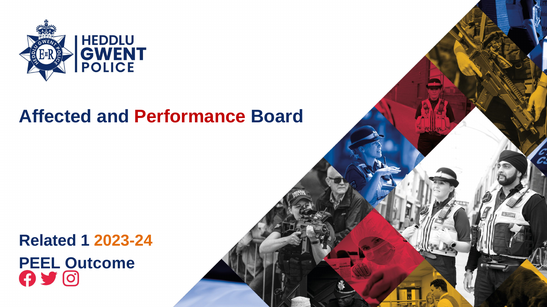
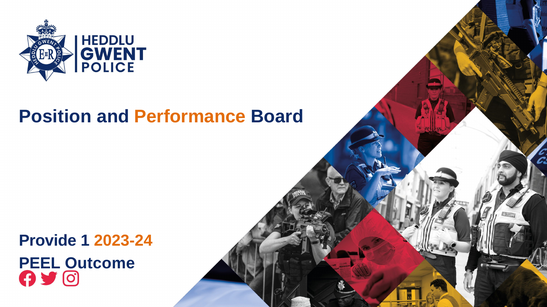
Affected: Affected -> Position
Performance colour: red -> orange
Related: Related -> Provide
